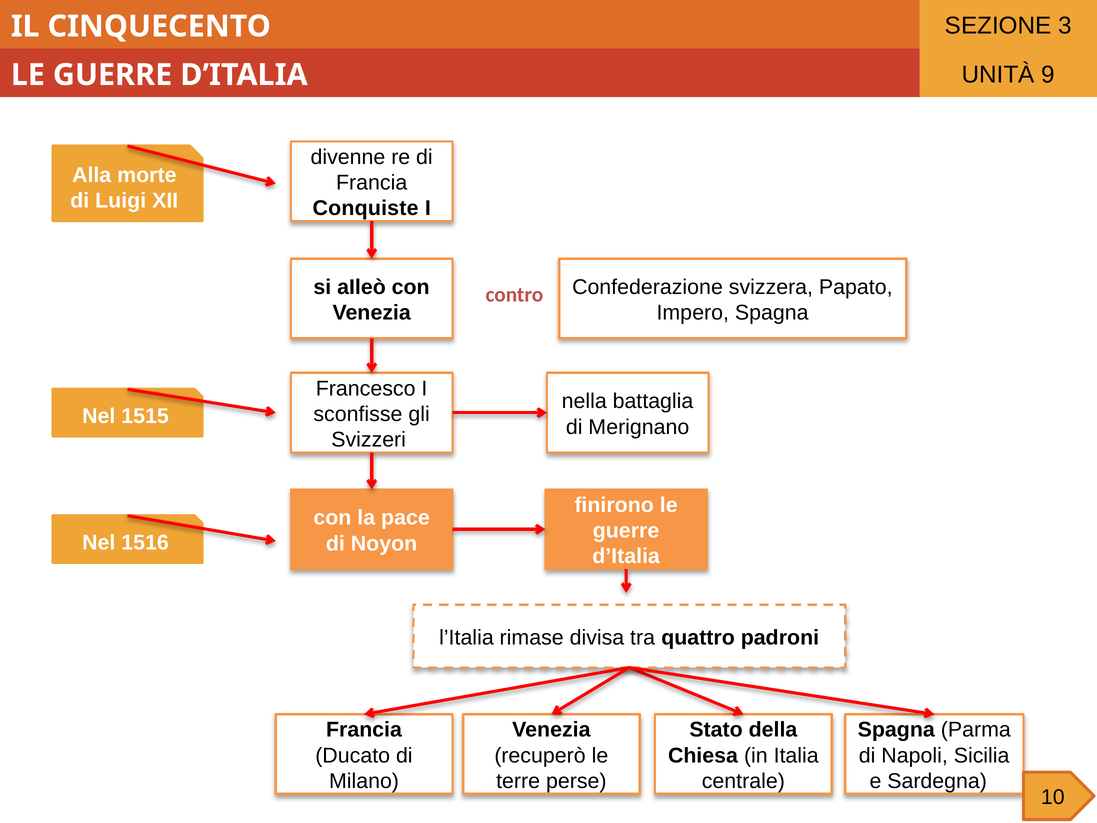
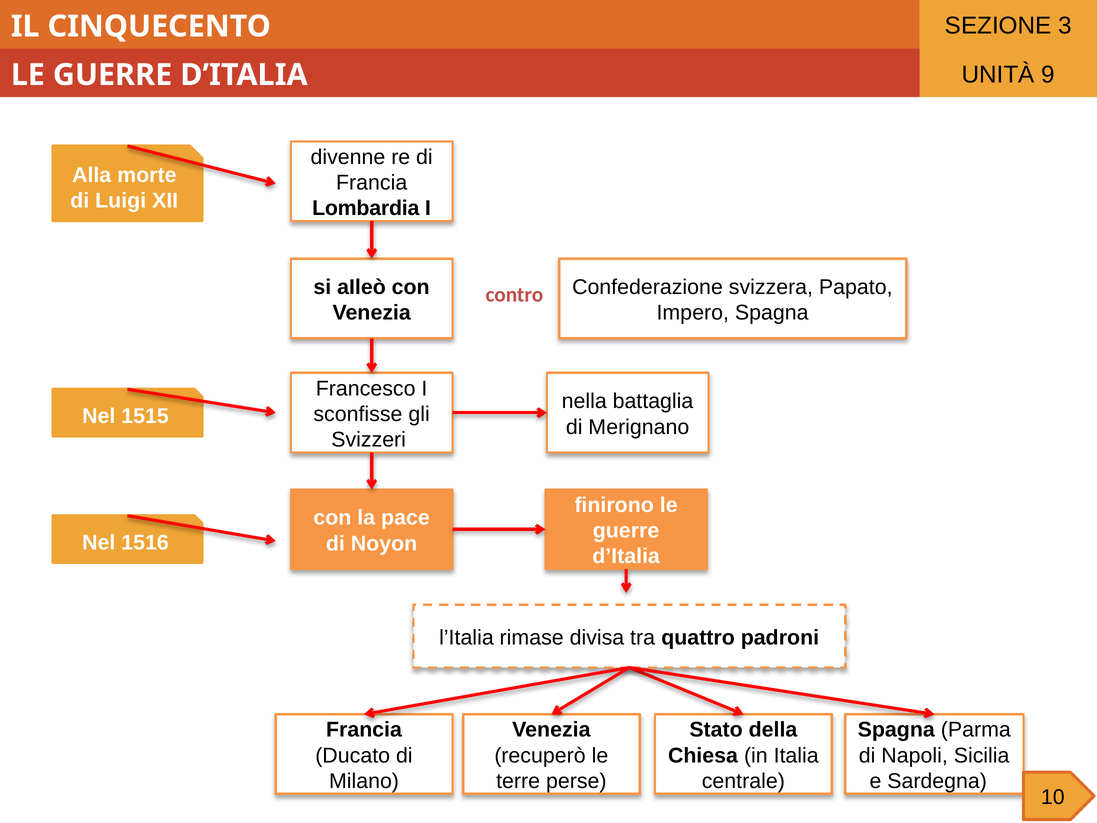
Conquiste: Conquiste -> Lombardia
